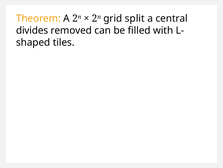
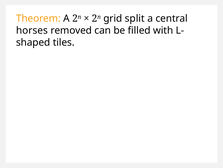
divides: divides -> horses
